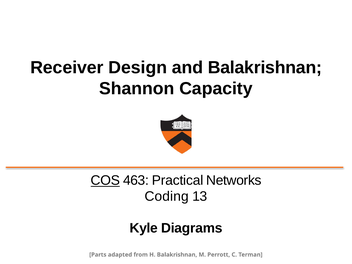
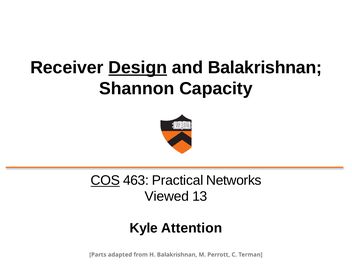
Design underline: none -> present
Coding: Coding -> Viewed
Diagrams: Diagrams -> Attention
